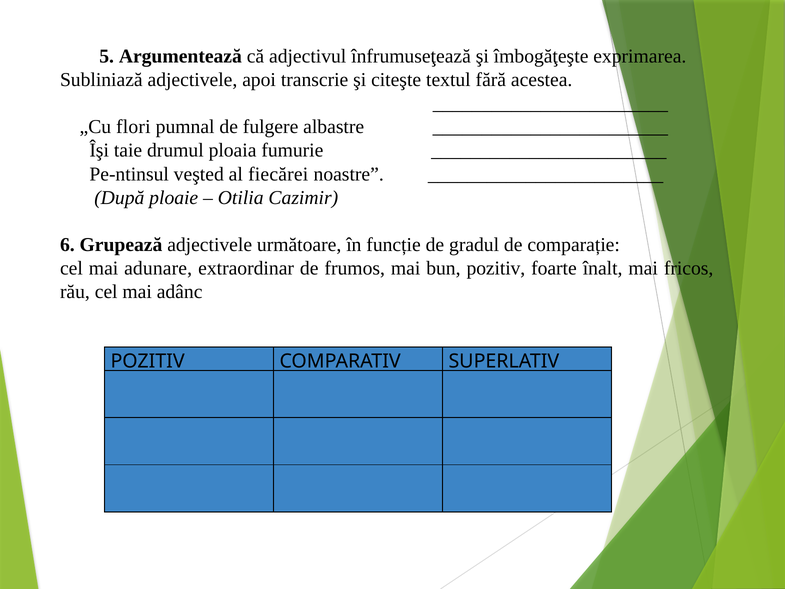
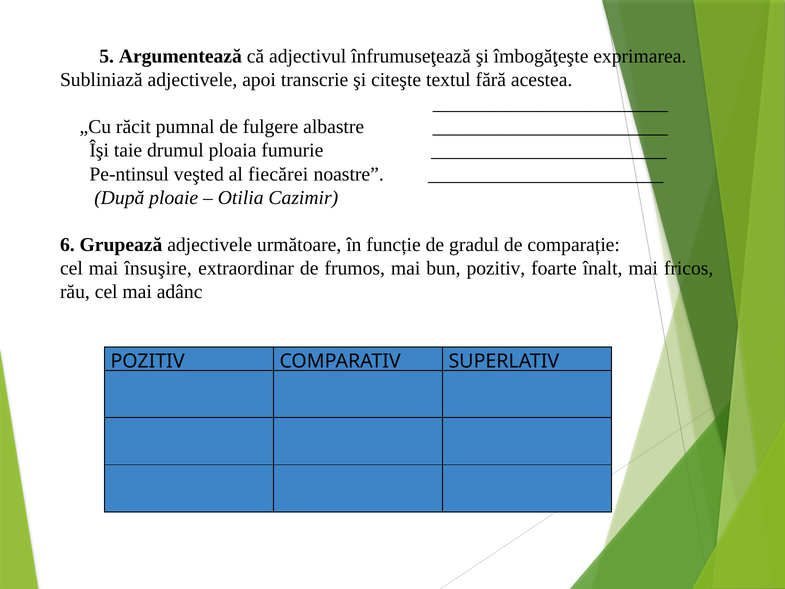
flori: flori -> răcit
adunare: adunare -> însuşire
